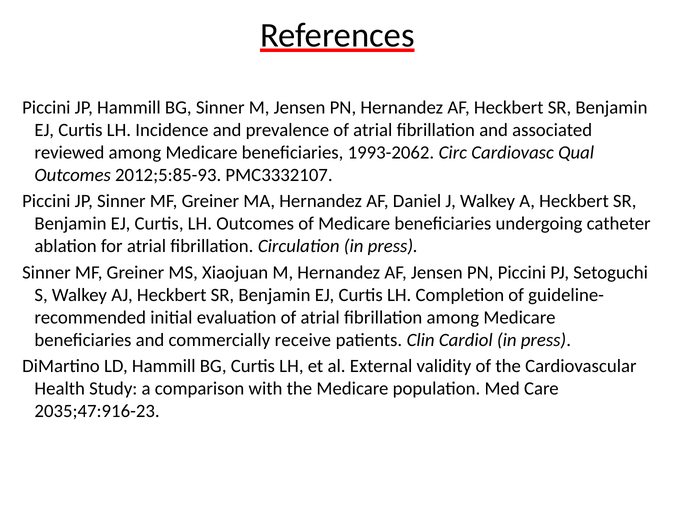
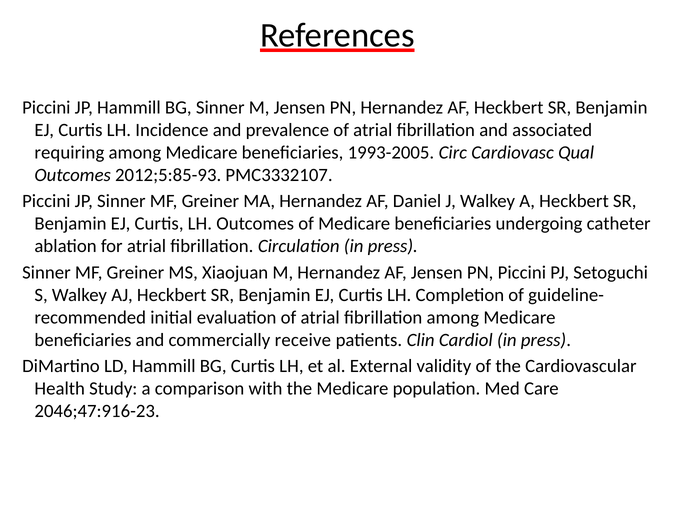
reviewed: reviewed -> requiring
1993-2062: 1993-2062 -> 1993-2005
2035;47:916-23: 2035;47:916-23 -> 2046;47:916-23
